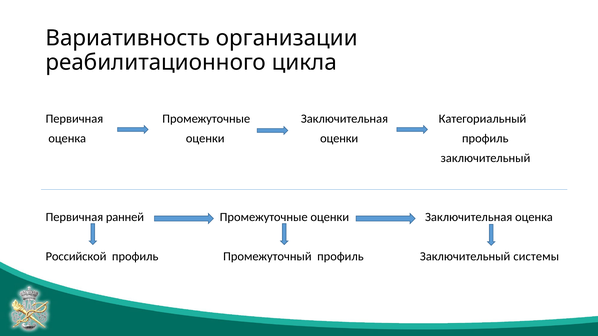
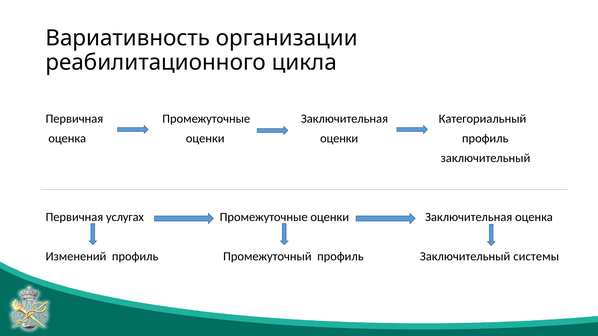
ранней: ранней -> услугах
Российской: Российской -> Изменений
